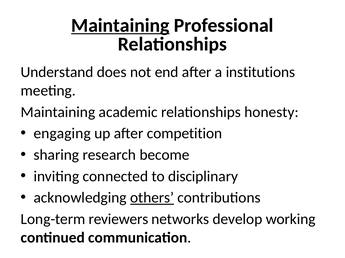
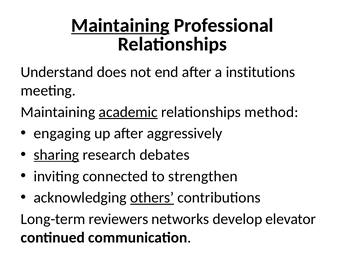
academic underline: none -> present
honesty: honesty -> method
competition: competition -> aggressively
sharing underline: none -> present
become: become -> debates
disciplinary: disciplinary -> strengthen
working: working -> elevator
